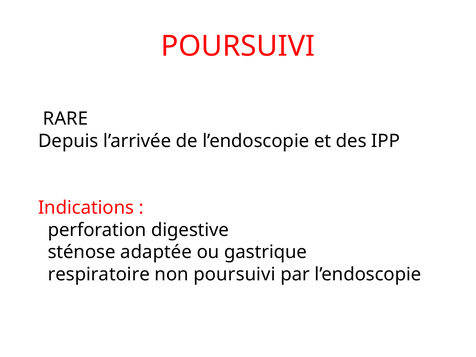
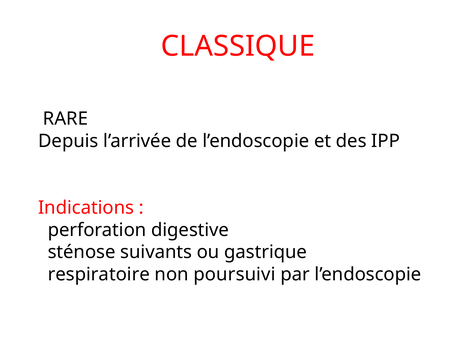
POURSUIVI at (238, 46): POURSUIVI -> CLASSIQUE
adaptée: adaptée -> suivants
